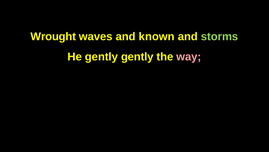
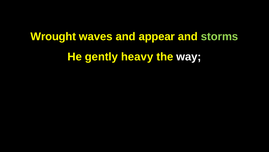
known: known -> appear
gently gently: gently -> heavy
way colour: pink -> white
